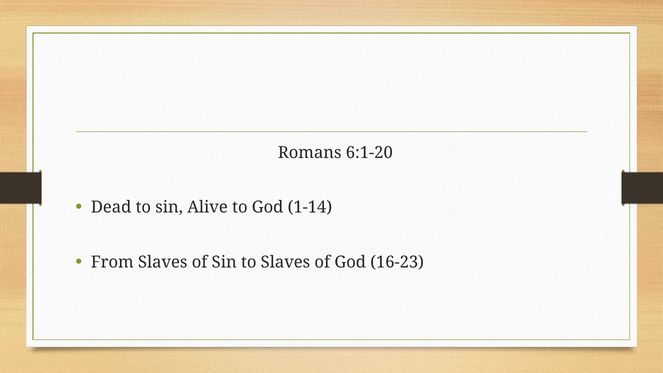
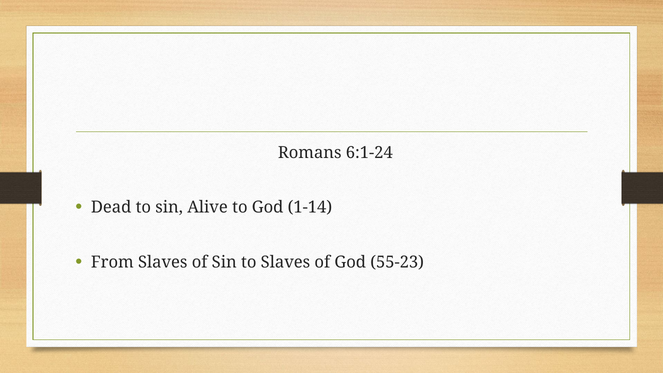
6:1-20: 6:1-20 -> 6:1-24
16-23: 16-23 -> 55-23
